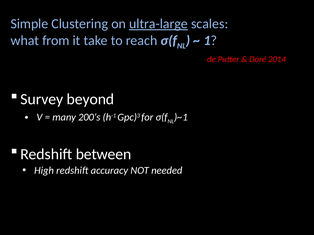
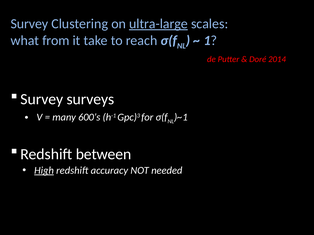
Simple at (29, 24): Simple -> Survey
beyond: beyond -> surveys
200’s: 200’s -> 600’s
High underline: none -> present
